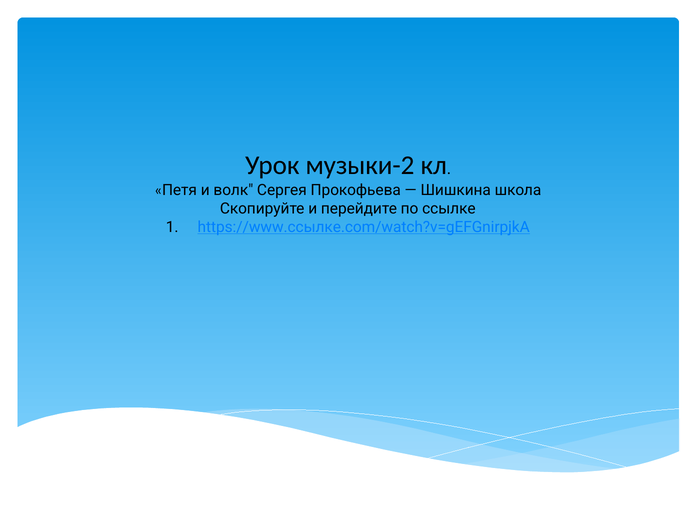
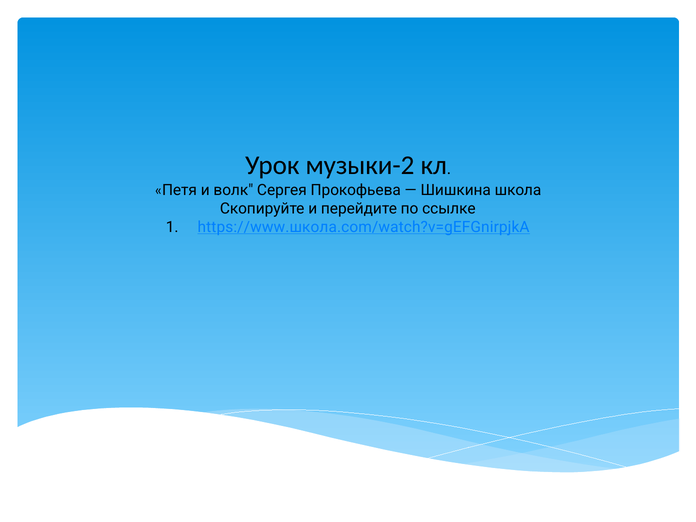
https://www.ссылке.com/watch?v=gEFGnirpjkA: https://www.ссылке.com/watch?v=gEFGnirpjkA -> https://www.школа.com/watch?v=gEFGnirpjkA
